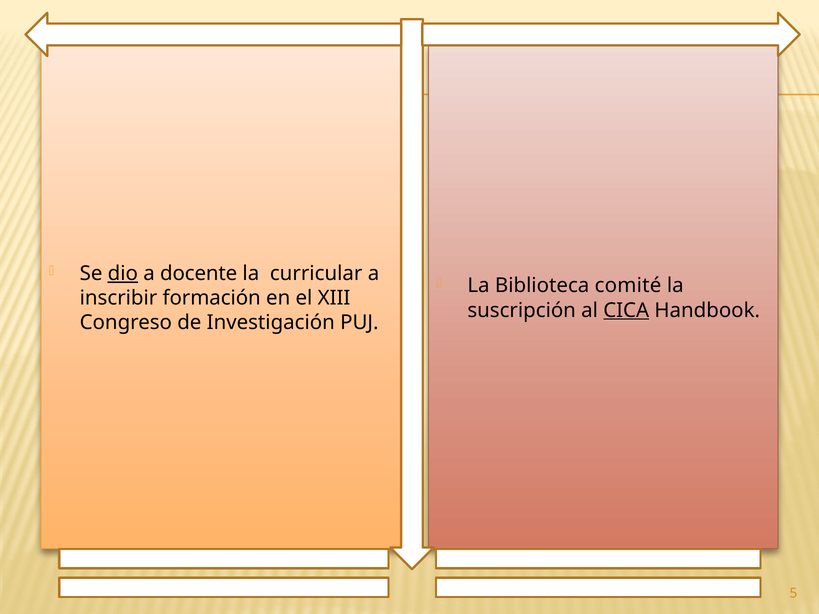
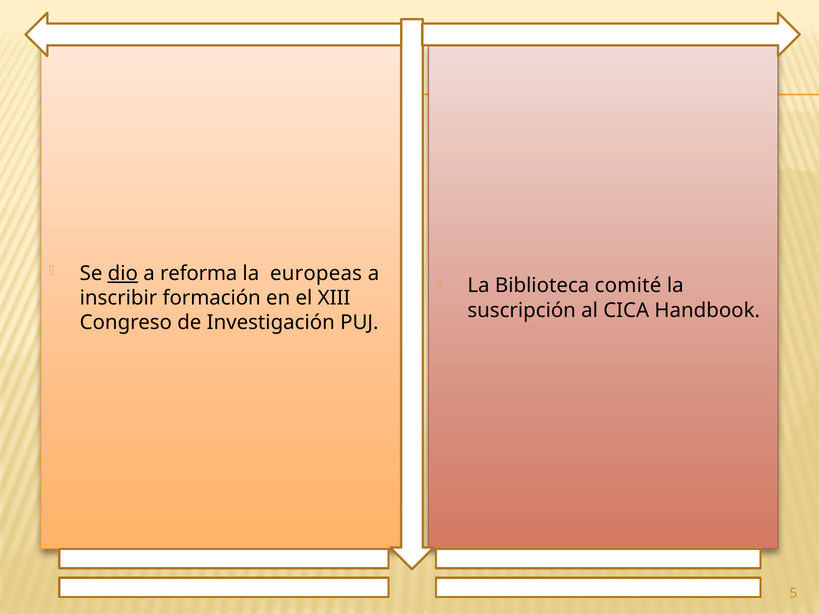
docente: docente -> reforma
curricular: curricular -> europeas
CICA underline: present -> none
